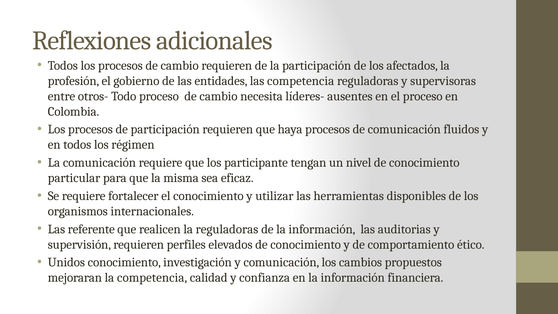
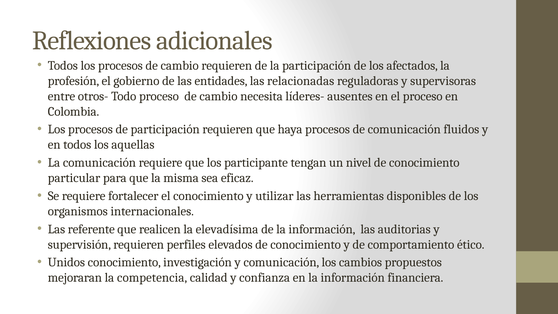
las competencia: competencia -> relacionadas
régimen: régimen -> aquellas
la reguladoras: reguladoras -> elevadísima
